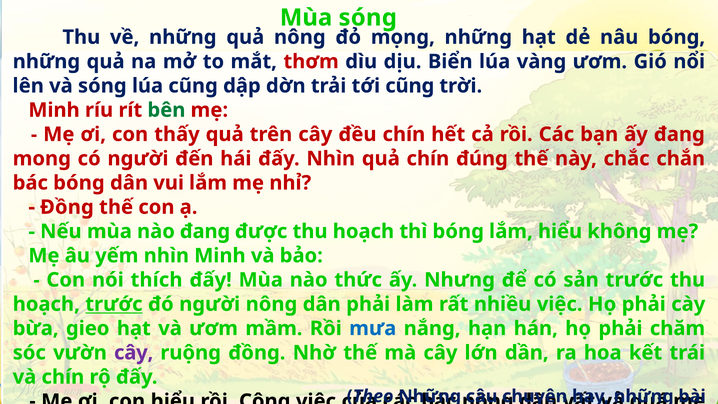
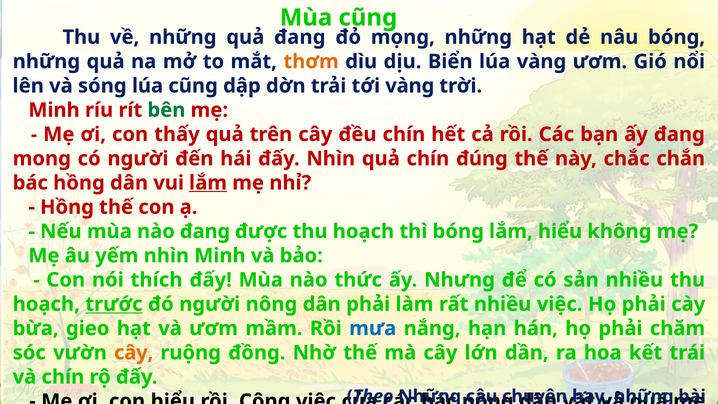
Mùa sóng: sóng -> cũng
quả nông: nông -> đang
thơm colour: red -> orange
tới cũng: cũng -> vàng
bác bóng: bóng -> hồng
lắm at (208, 183) underline: none -> present
Đồng at (67, 207): Đồng -> Hồng
sản trước: trước -> nhiều
cây at (134, 353) colour: purple -> orange
